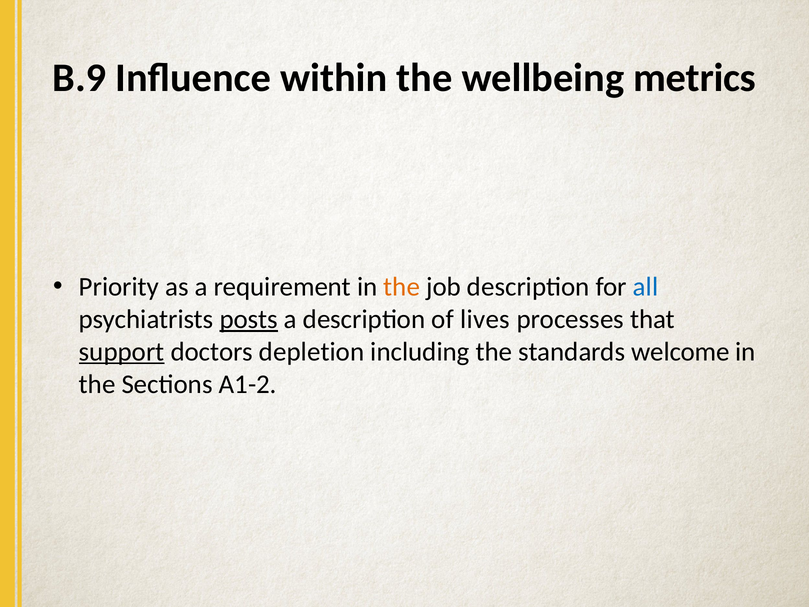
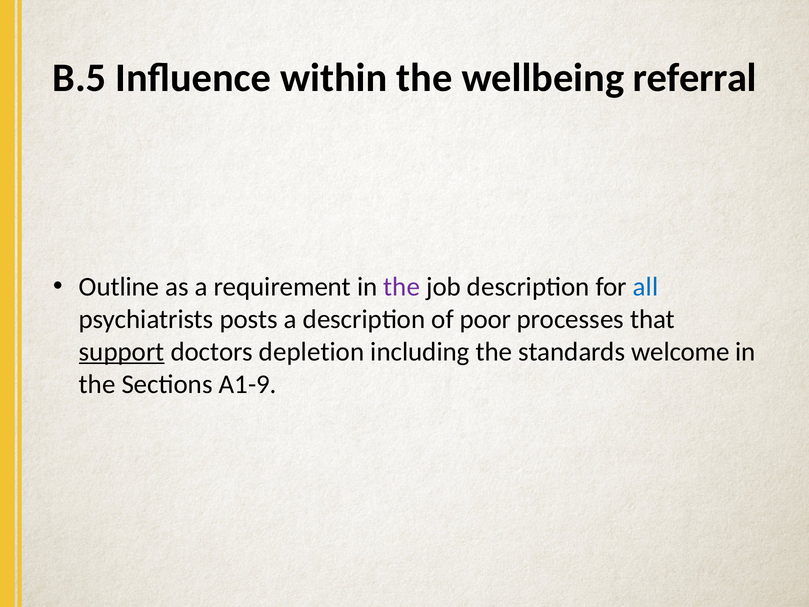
B.9: B.9 -> B.5
metrics: metrics -> referral
Priority: Priority -> Outline
the at (402, 287) colour: orange -> purple
posts underline: present -> none
lives: lives -> poor
A1-2: A1-2 -> A1-9
